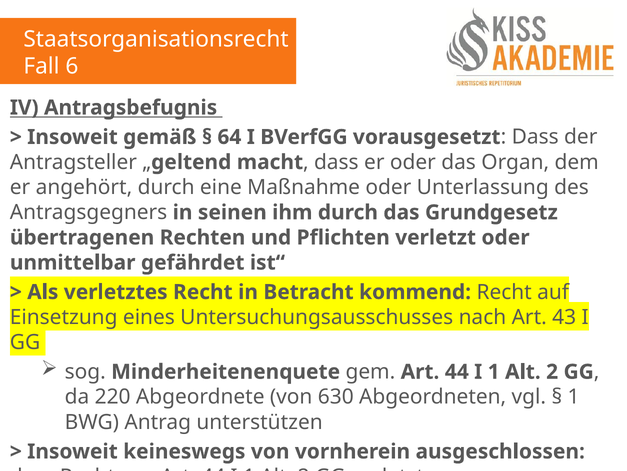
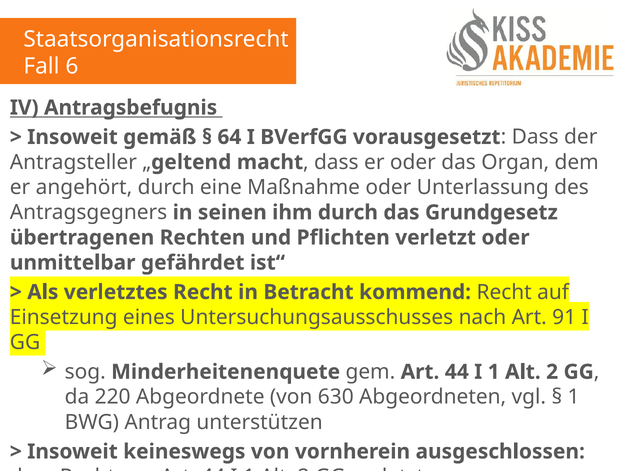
43: 43 -> 91
